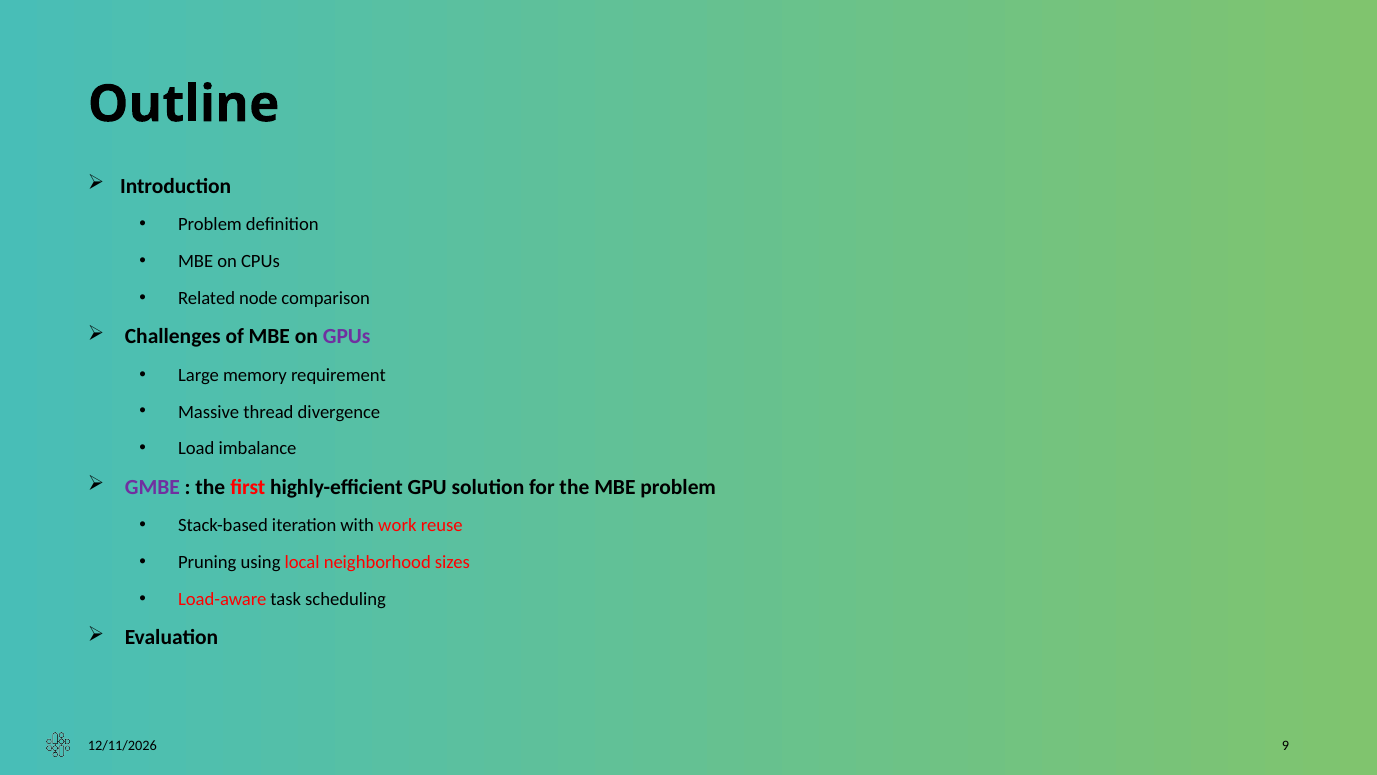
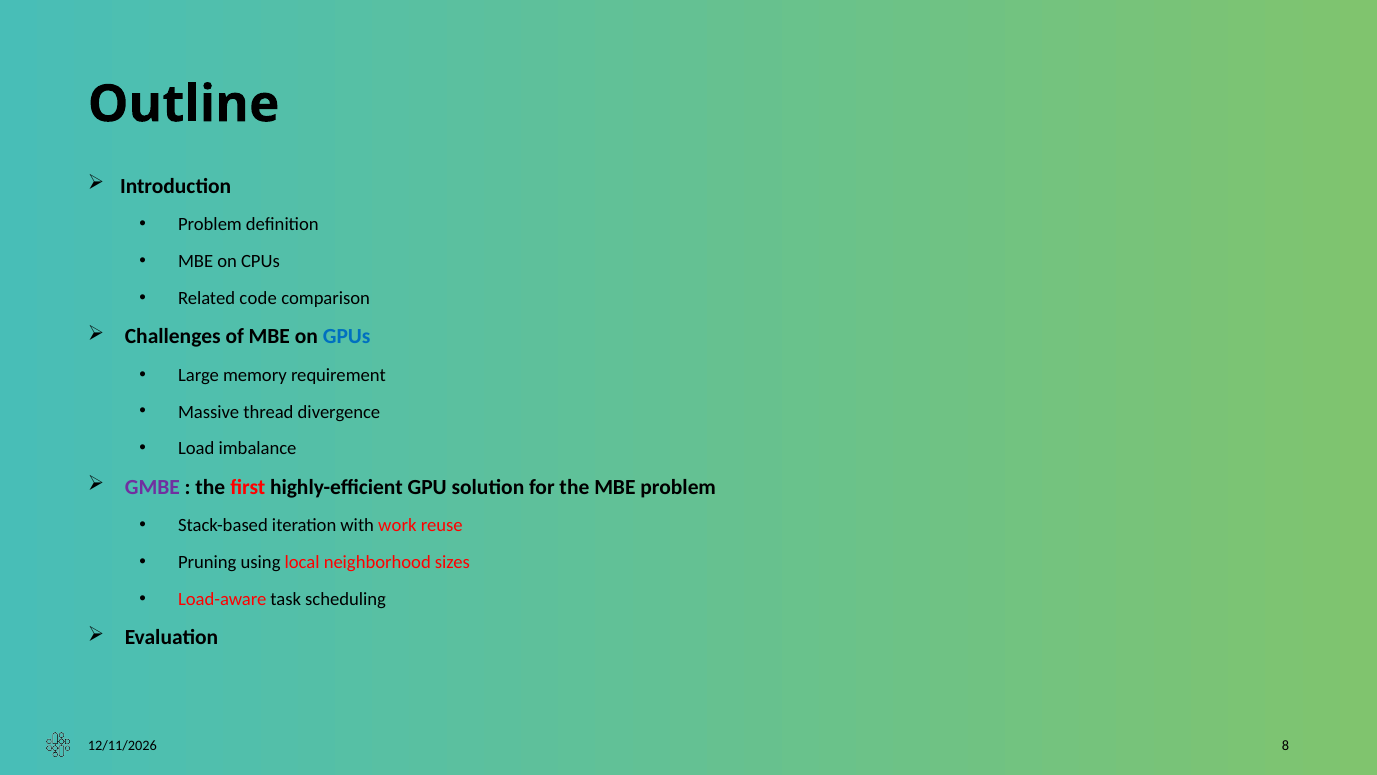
node: node -> code
GPUs colour: purple -> blue
9: 9 -> 8
